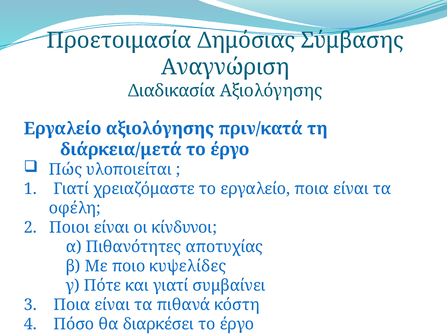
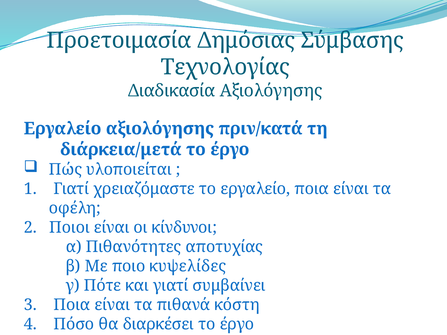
Αναγνώριση: Αναγνώριση -> Τεχνολογίας
